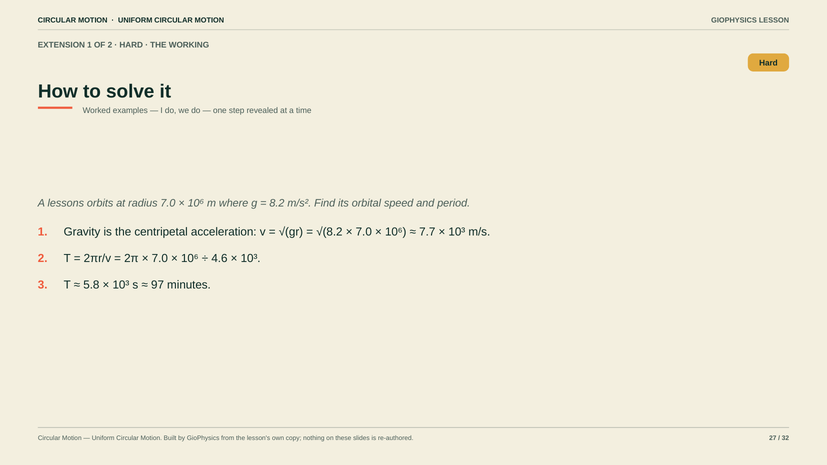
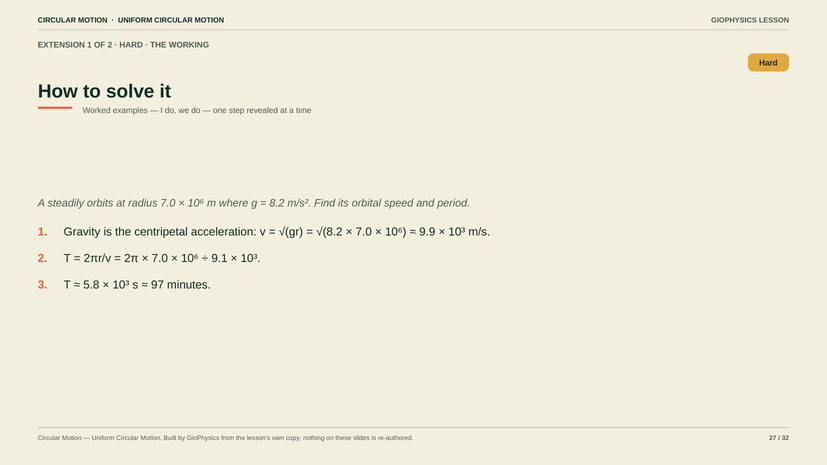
lessons: lessons -> steadily
7.7: 7.7 -> 9.9
4.6: 4.6 -> 9.1
